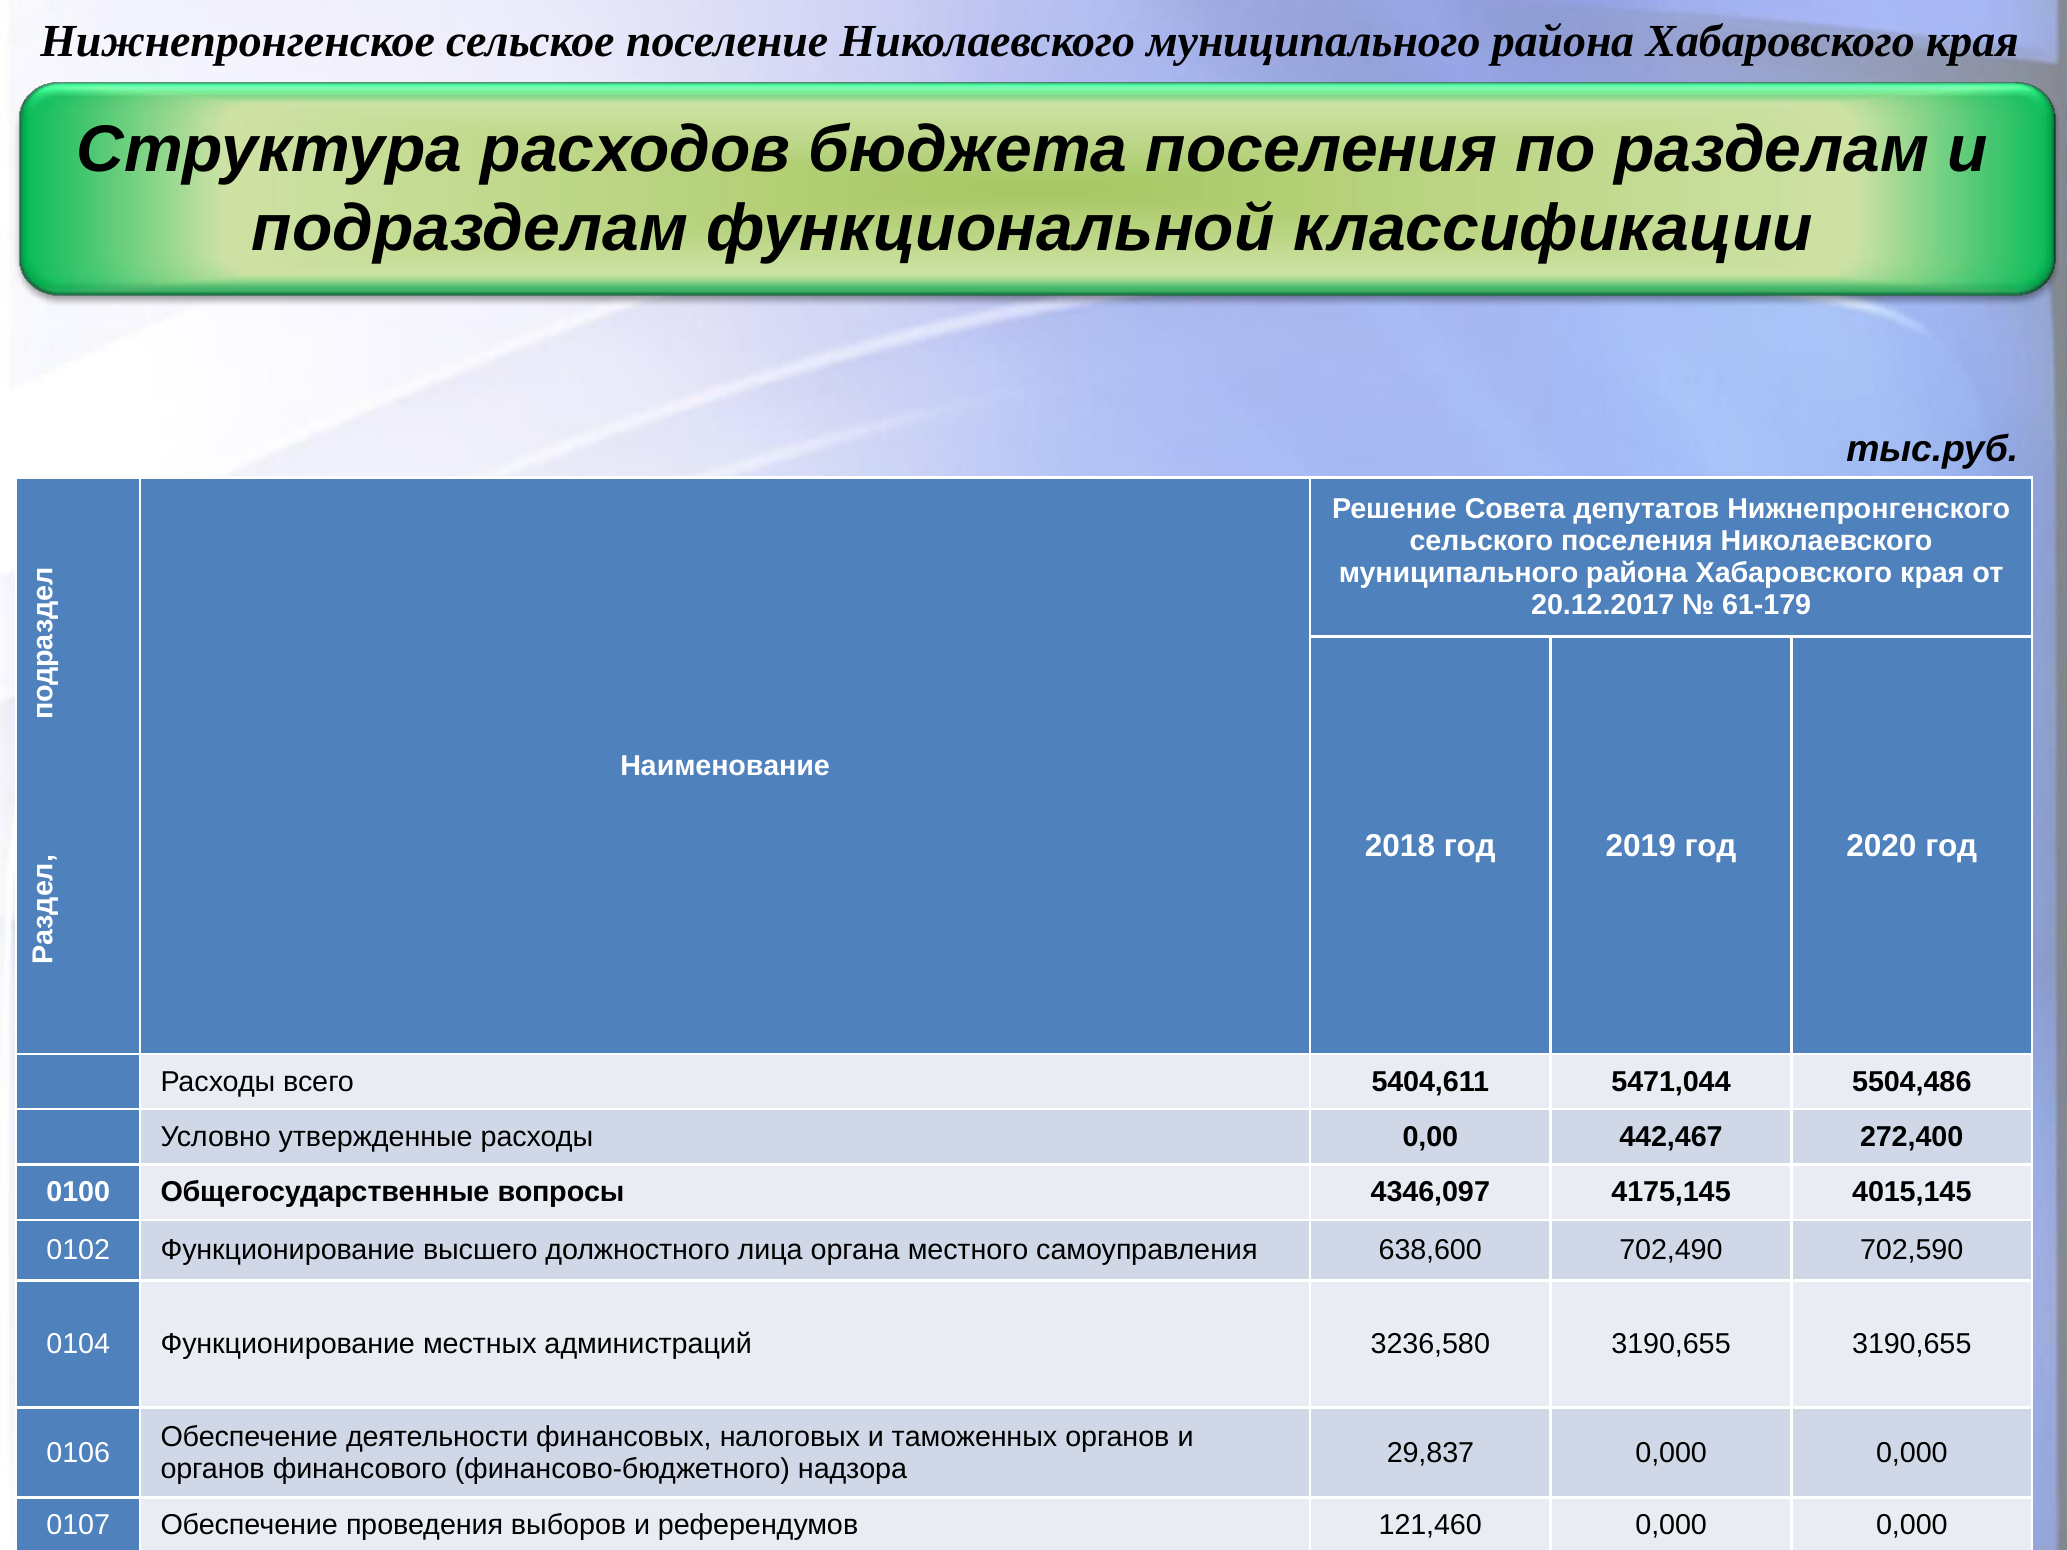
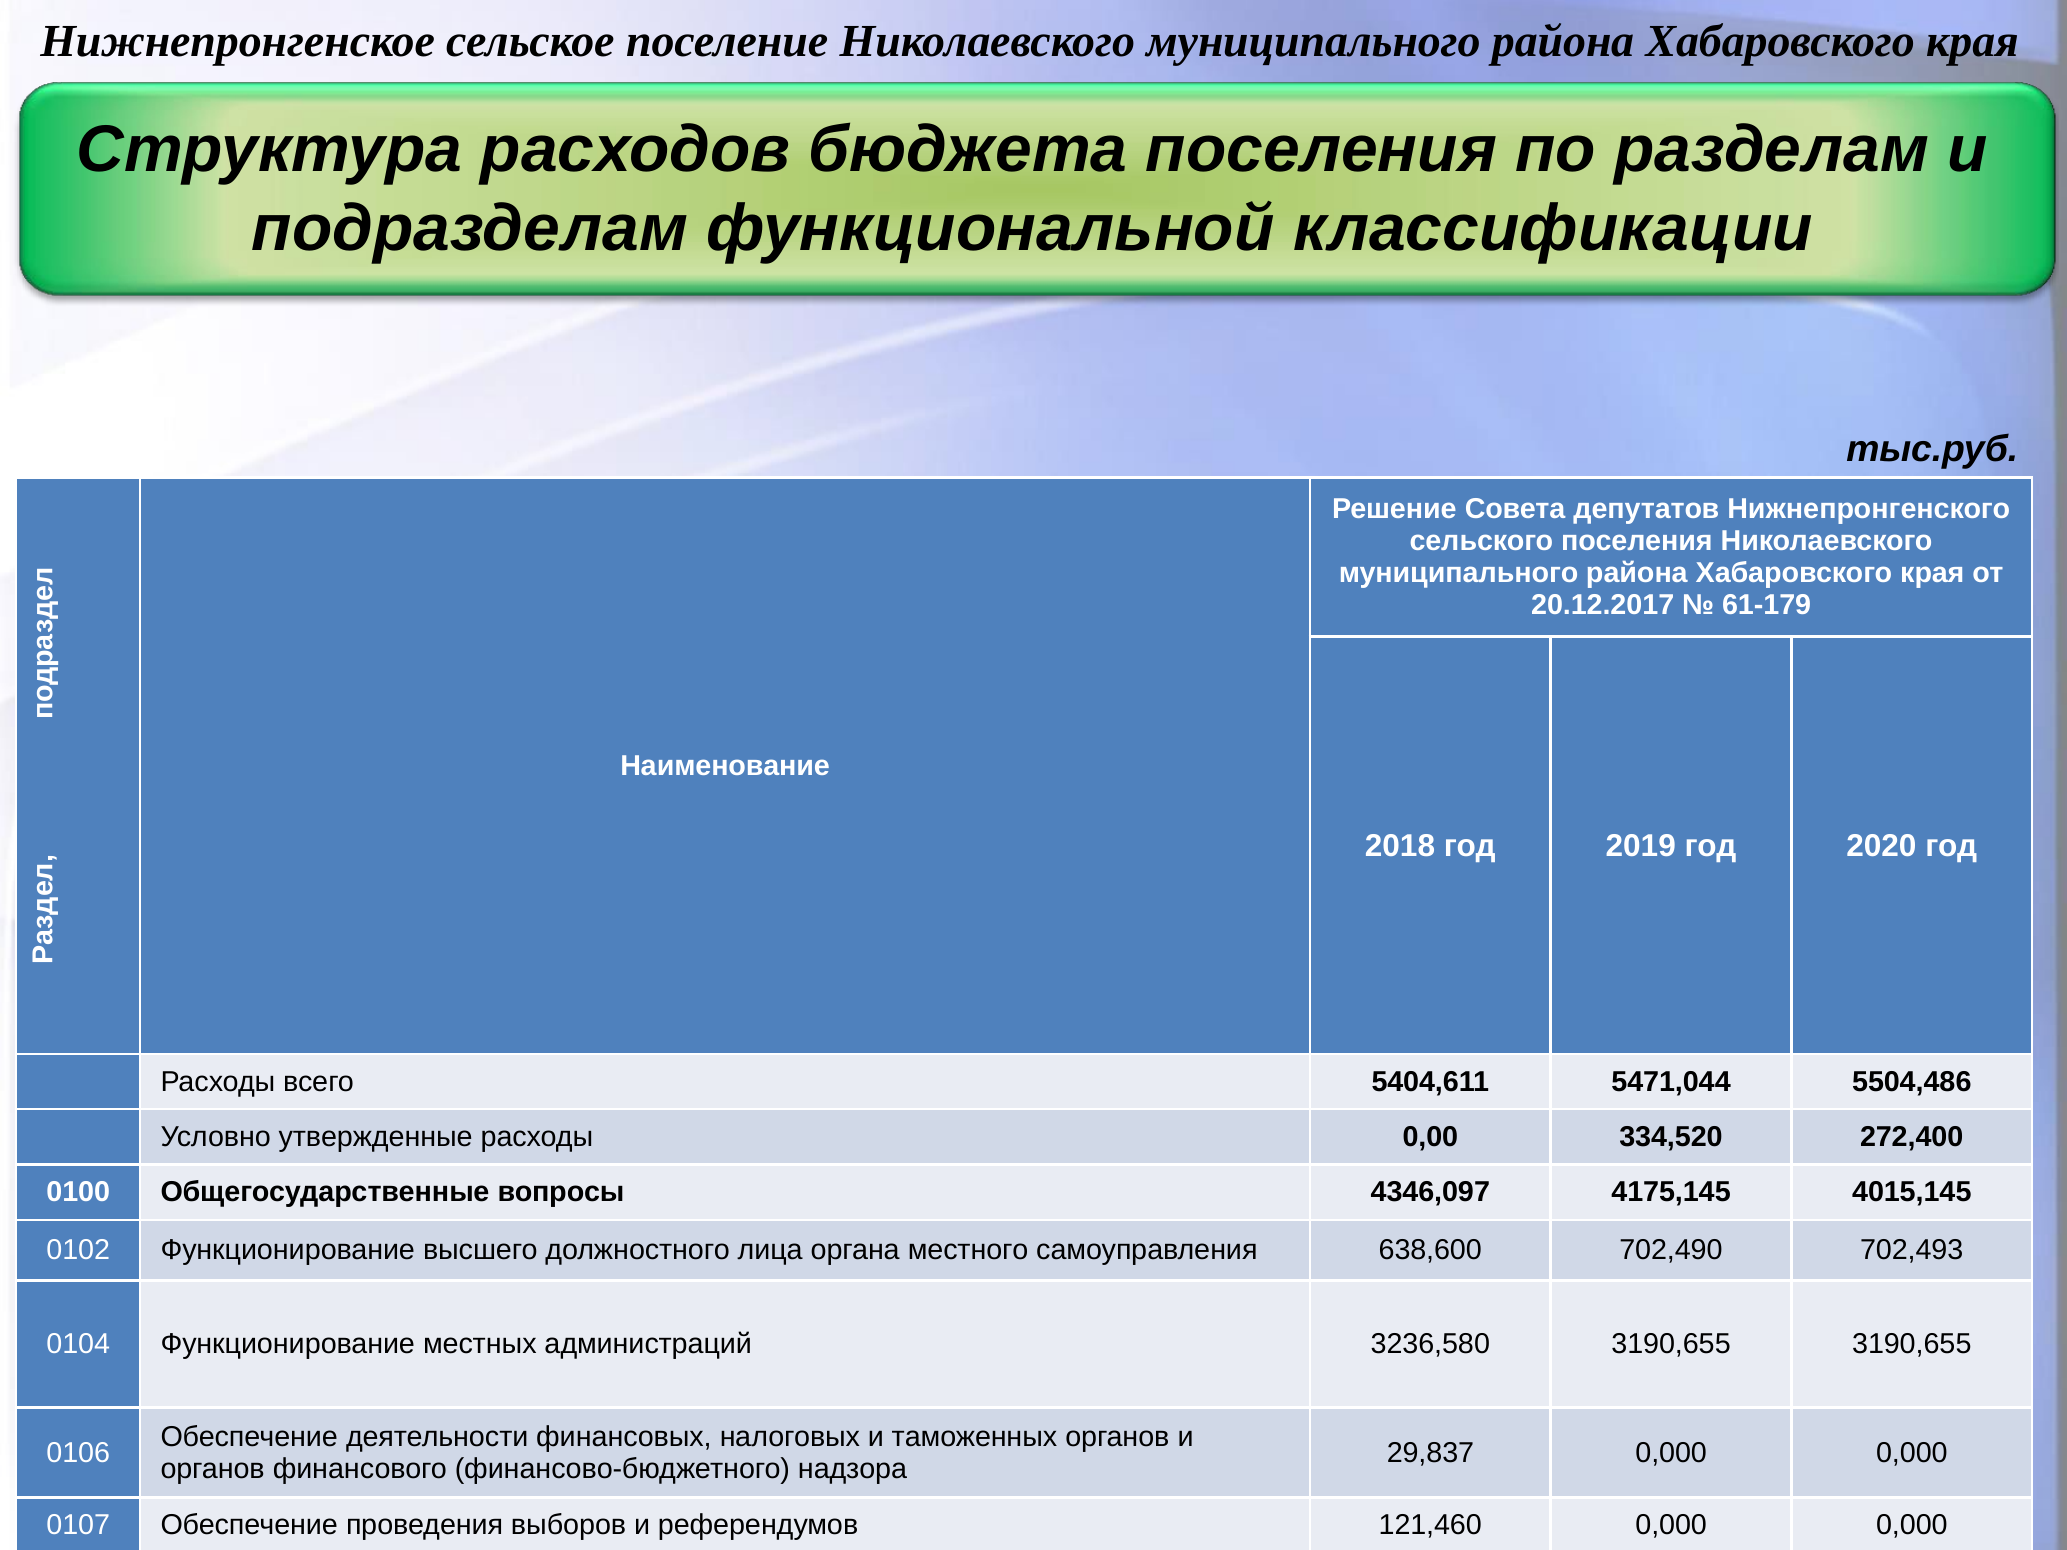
442,467: 442,467 -> 334,520
702,590: 702,590 -> 702,493
